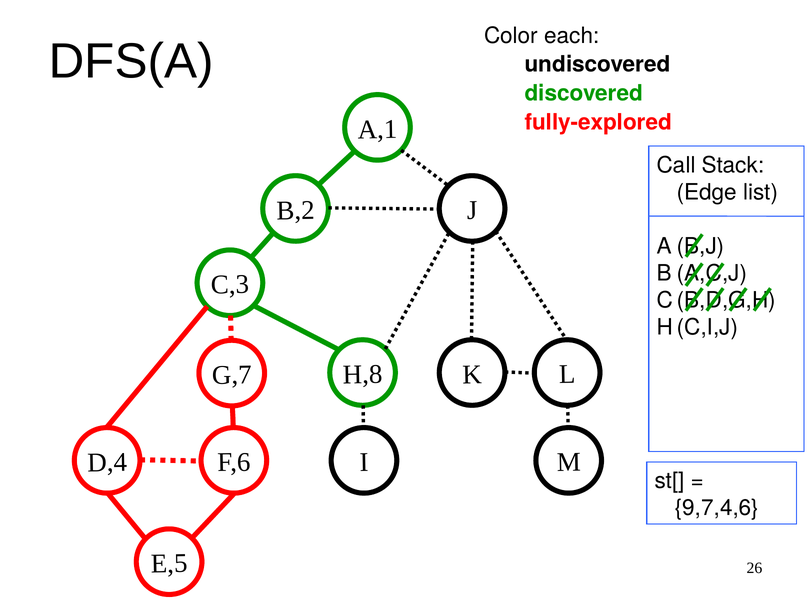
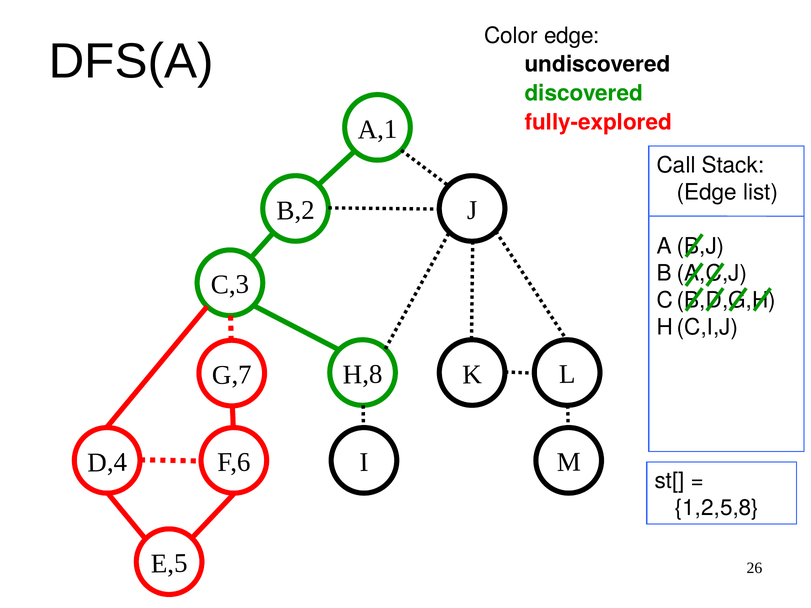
Color each: each -> edge
9,7,4,6: 9,7,4,6 -> 1,2,5,8
